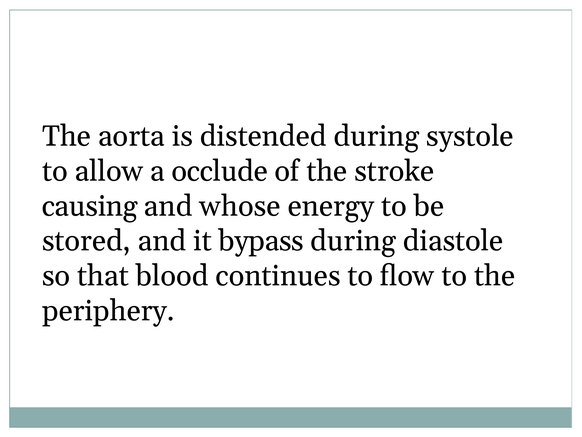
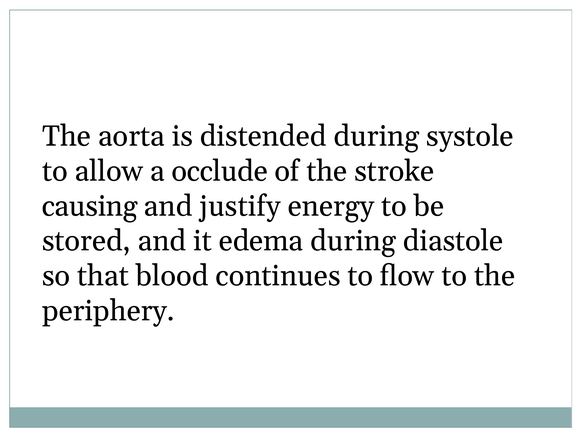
whose: whose -> justify
bypass: bypass -> edema
